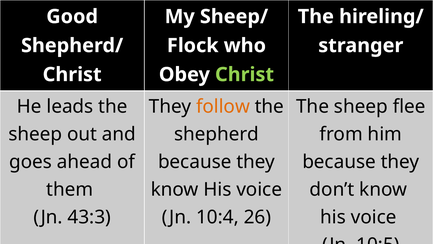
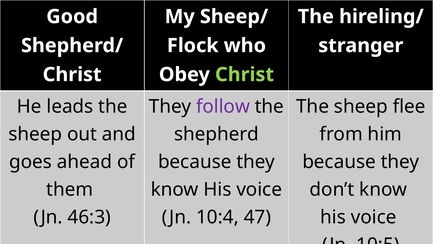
follow colour: orange -> purple
43:3: 43:3 -> 46:3
26: 26 -> 47
